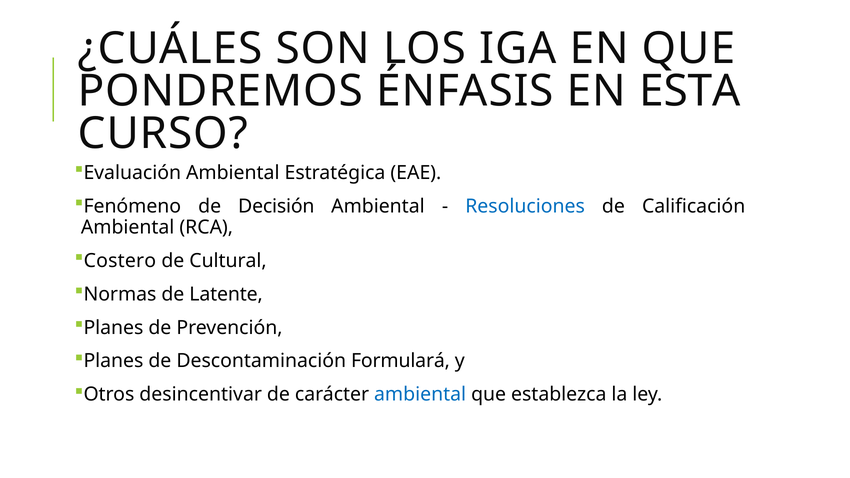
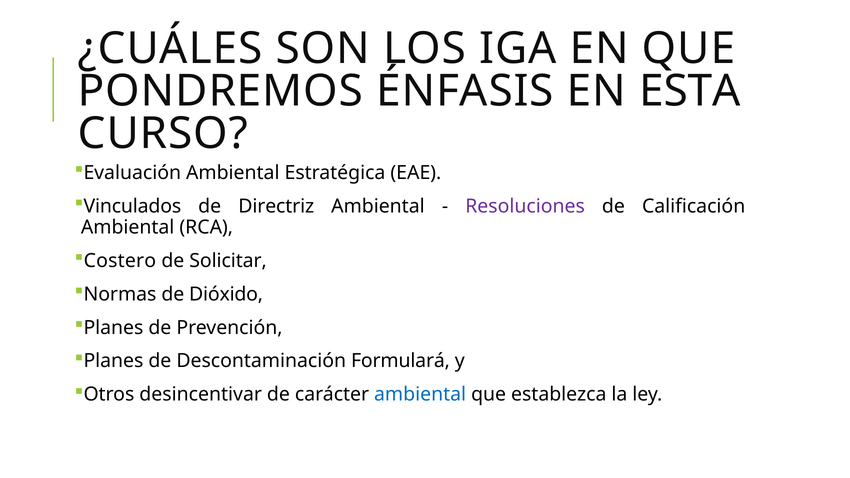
Fenómeno: Fenómeno -> Vinculados
Decisión: Decisión -> Directriz
Resoluciones colour: blue -> purple
Cultural: Cultural -> Solicitar
Latente: Latente -> Dióxido
